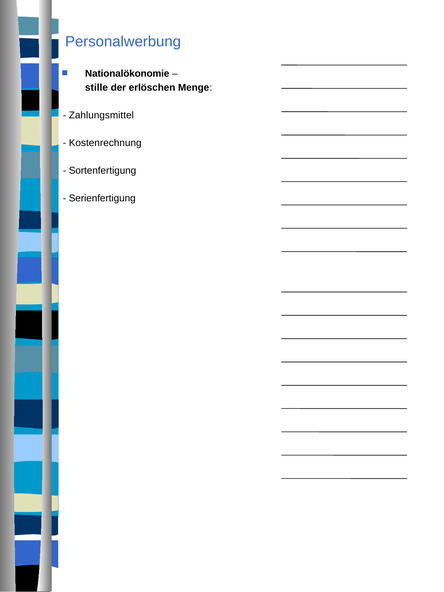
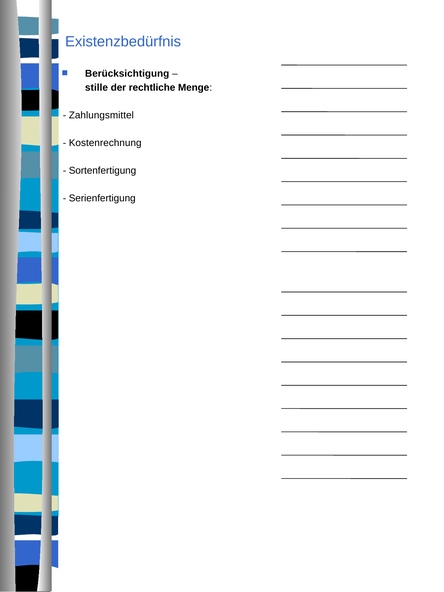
Personalwerbung: Personalwerbung -> Existenzbedürfnis
Nationalökonomie: Nationalökonomie -> Berücksichtigung
erlöschen: erlöschen -> rechtliche
